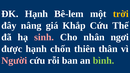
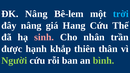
ĐK Hạnh: Hạnh -> Nâng
trời colour: yellow -> light blue
Khắp: Khắp -> Hang
ngơi: ngơi -> trần
chốn: chốn -> khắp
Người colour: pink -> light green
